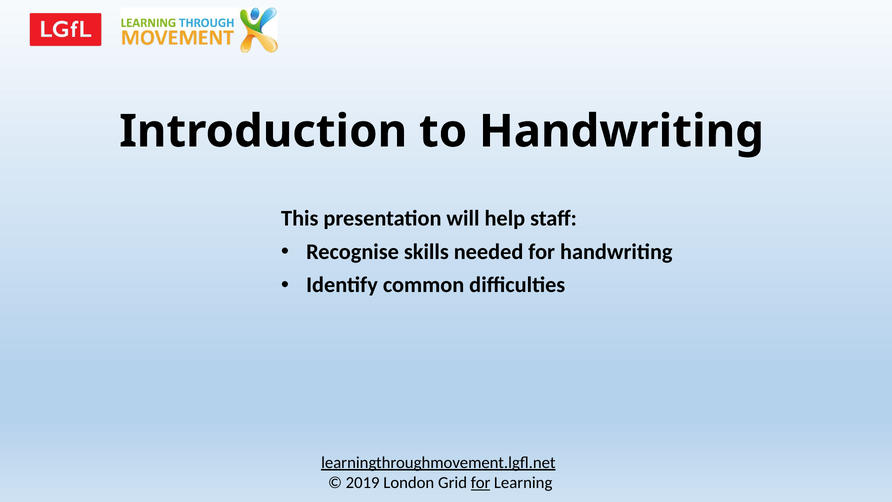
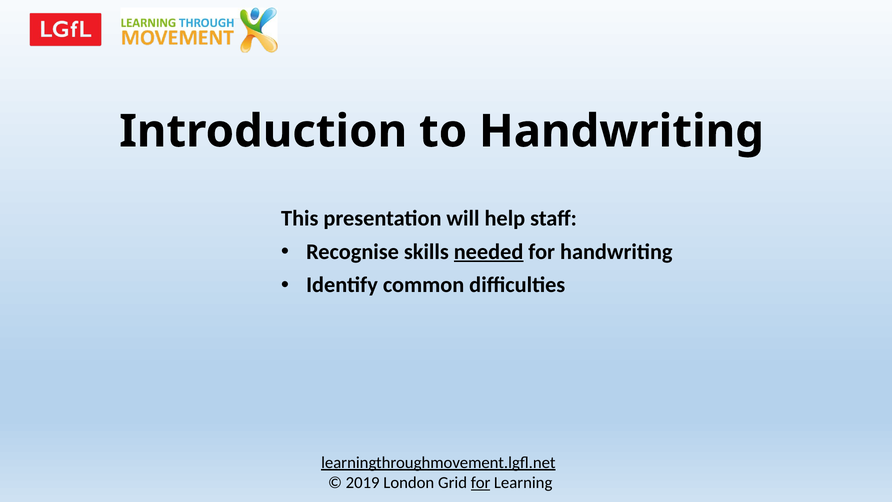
needed underline: none -> present
